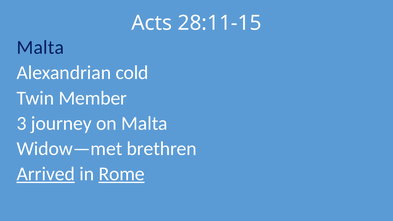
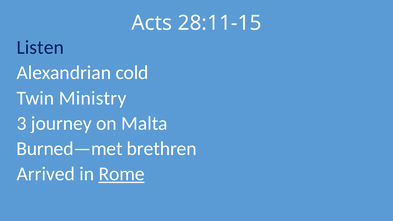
Malta at (40, 47): Malta -> Listen
Member: Member -> Ministry
Widow—met: Widow—met -> Burned—met
Arrived underline: present -> none
